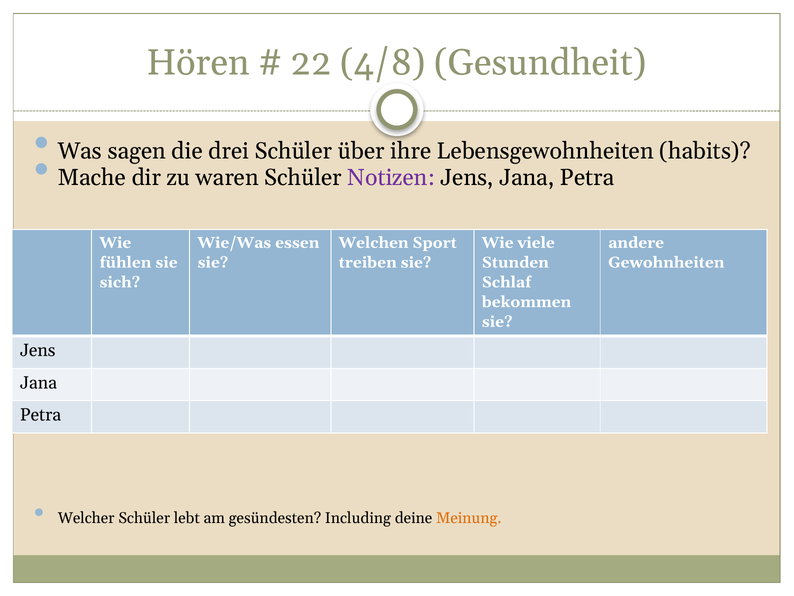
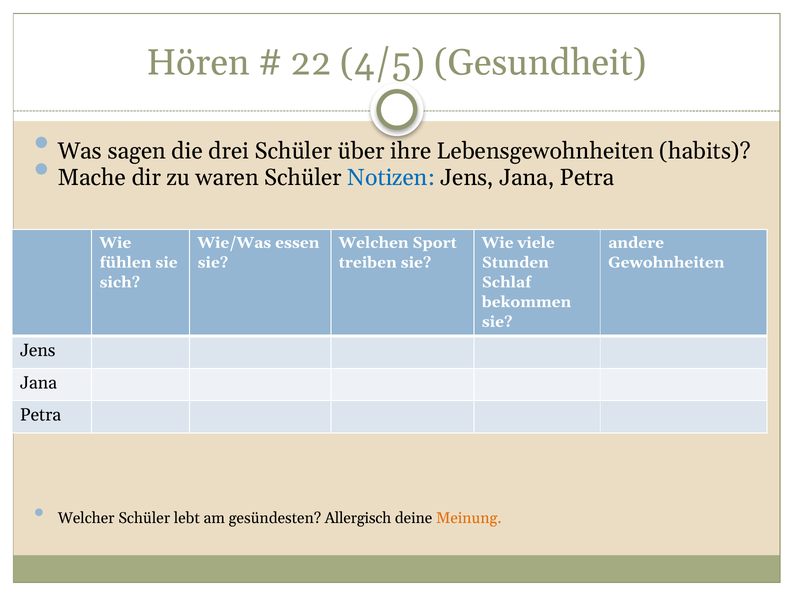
4/8: 4/8 -> 4/5
Notizen colour: purple -> blue
Including: Including -> Allergisch
